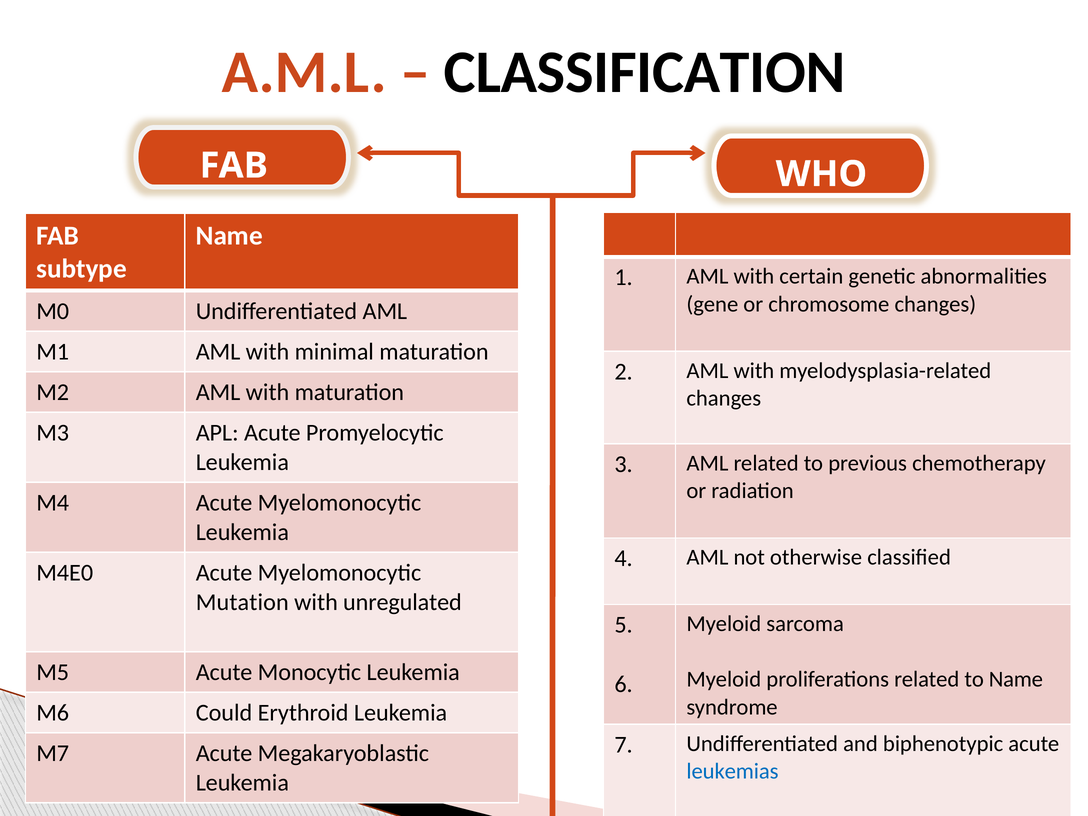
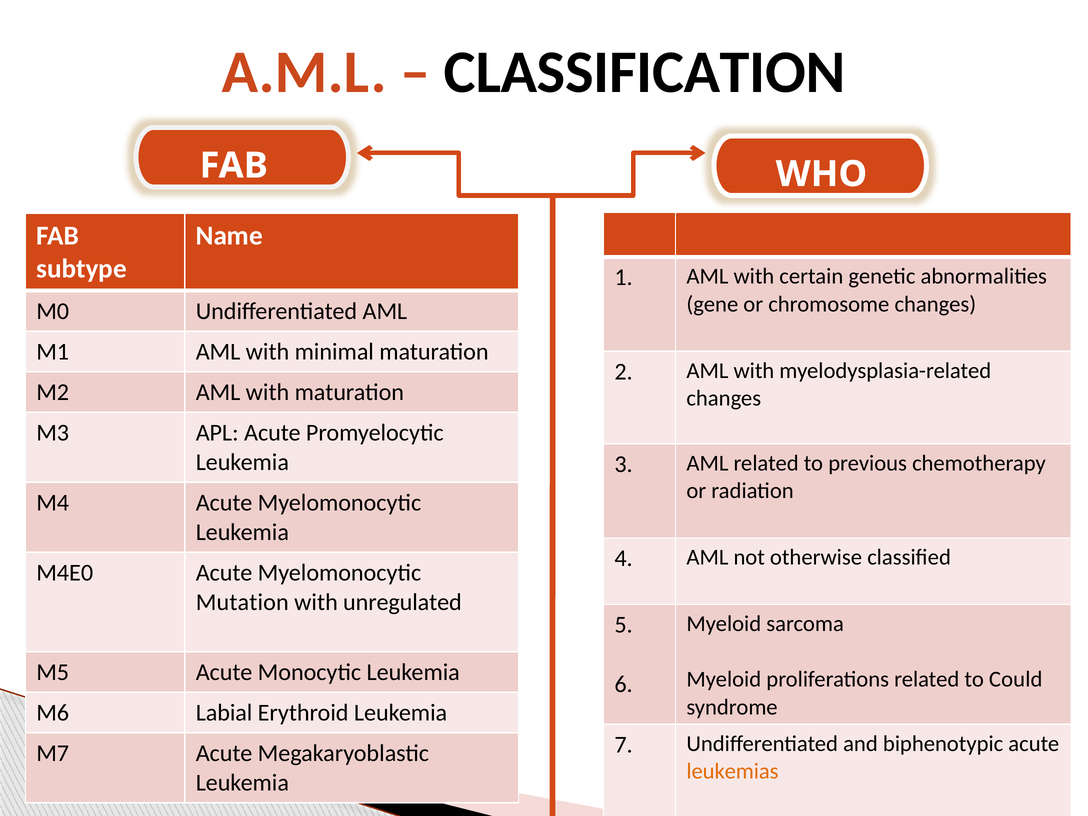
to Name: Name -> Could
Could: Could -> Labial
leukemias colour: blue -> orange
